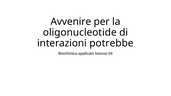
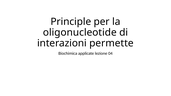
Avvenire: Avvenire -> Principle
potrebbe: potrebbe -> permette
